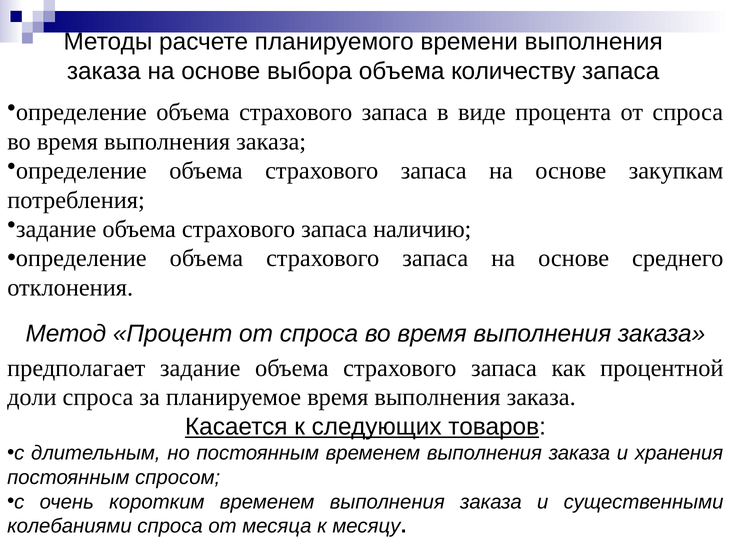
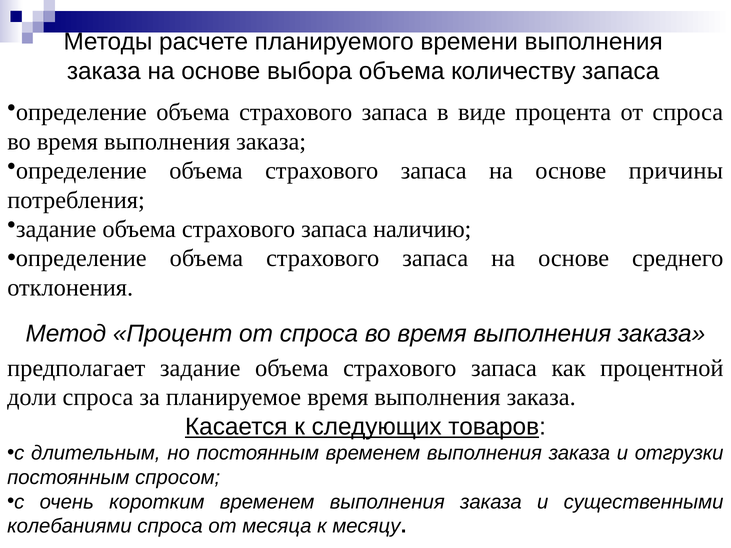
закупкам: закупкам -> причины
хранения: хранения -> отгрузки
